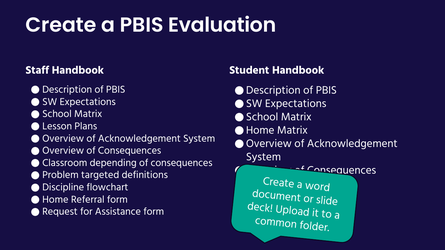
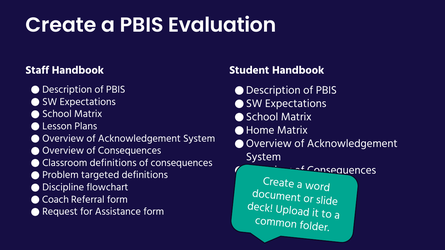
Classroom depending: depending -> definitions
Home at (55, 200): Home -> Coach
